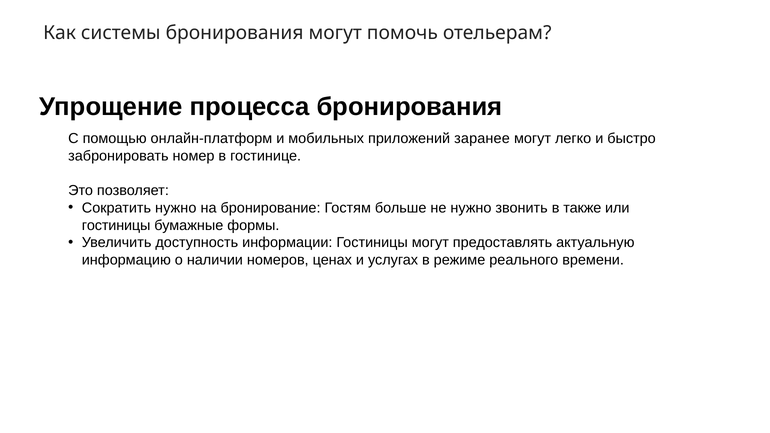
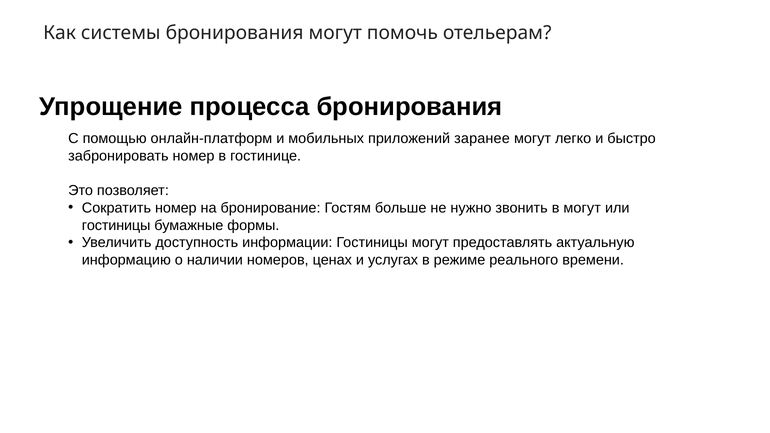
Сократить нужно: нужно -> номер
в также: также -> могут
